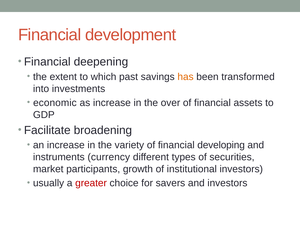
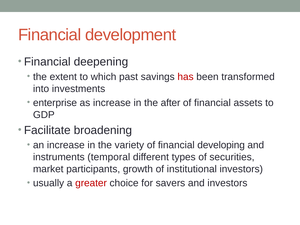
has colour: orange -> red
economic: economic -> enterprise
over: over -> after
currency: currency -> temporal
